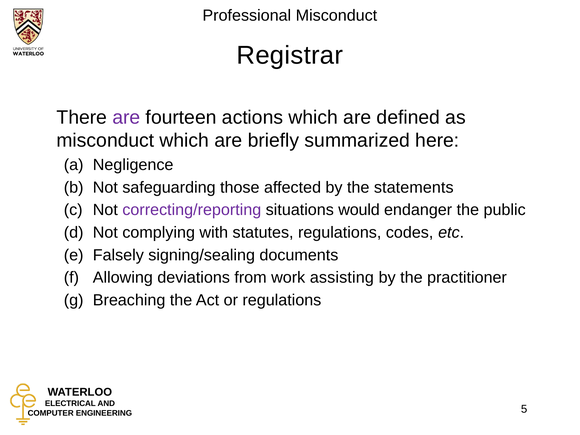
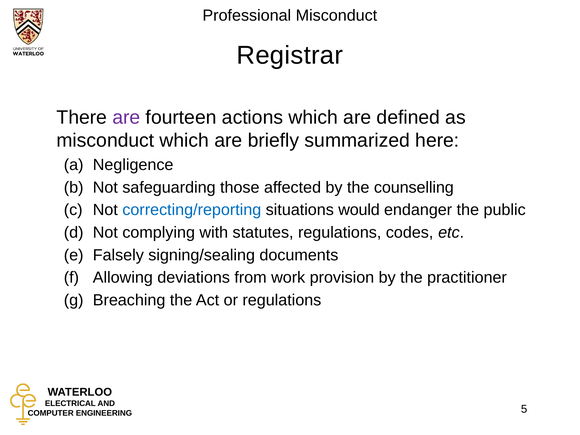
statements: statements -> counselling
correcting/reporting colour: purple -> blue
assisting: assisting -> provision
